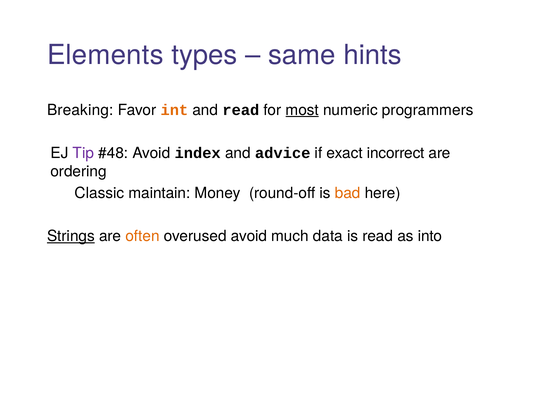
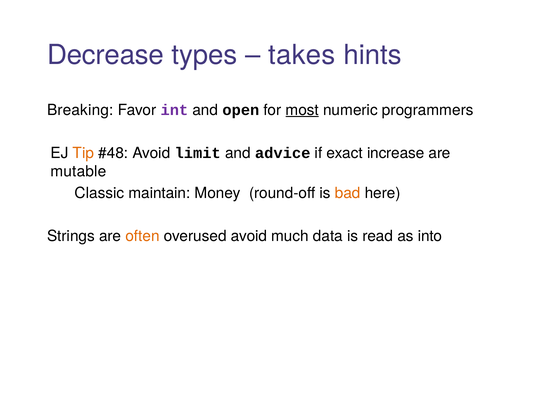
Elements: Elements -> Decrease
same: same -> takes
int colour: orange -> purple
and read: read -> open
Tip colour: purple -> orange
index: index -> limit
incorrect: incorrect -> increase
ordering: ordering -> mutable
Strings underline: present -> none
